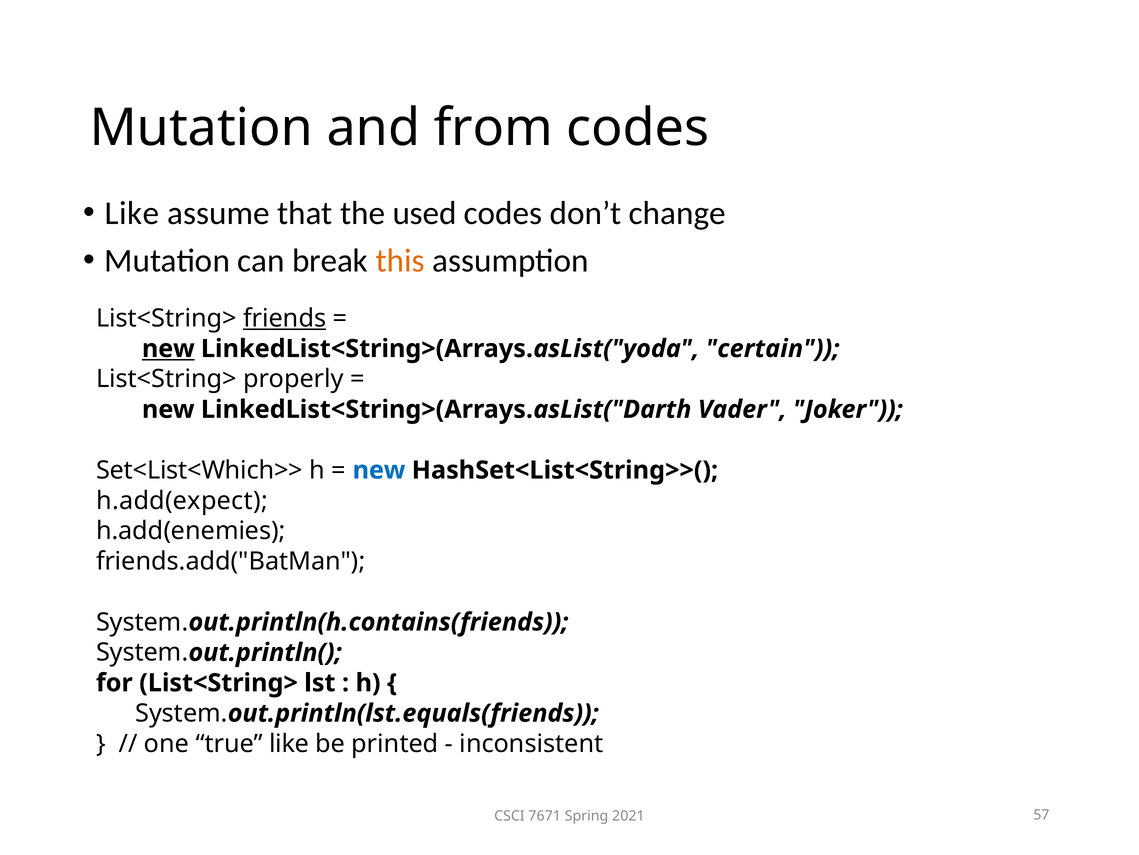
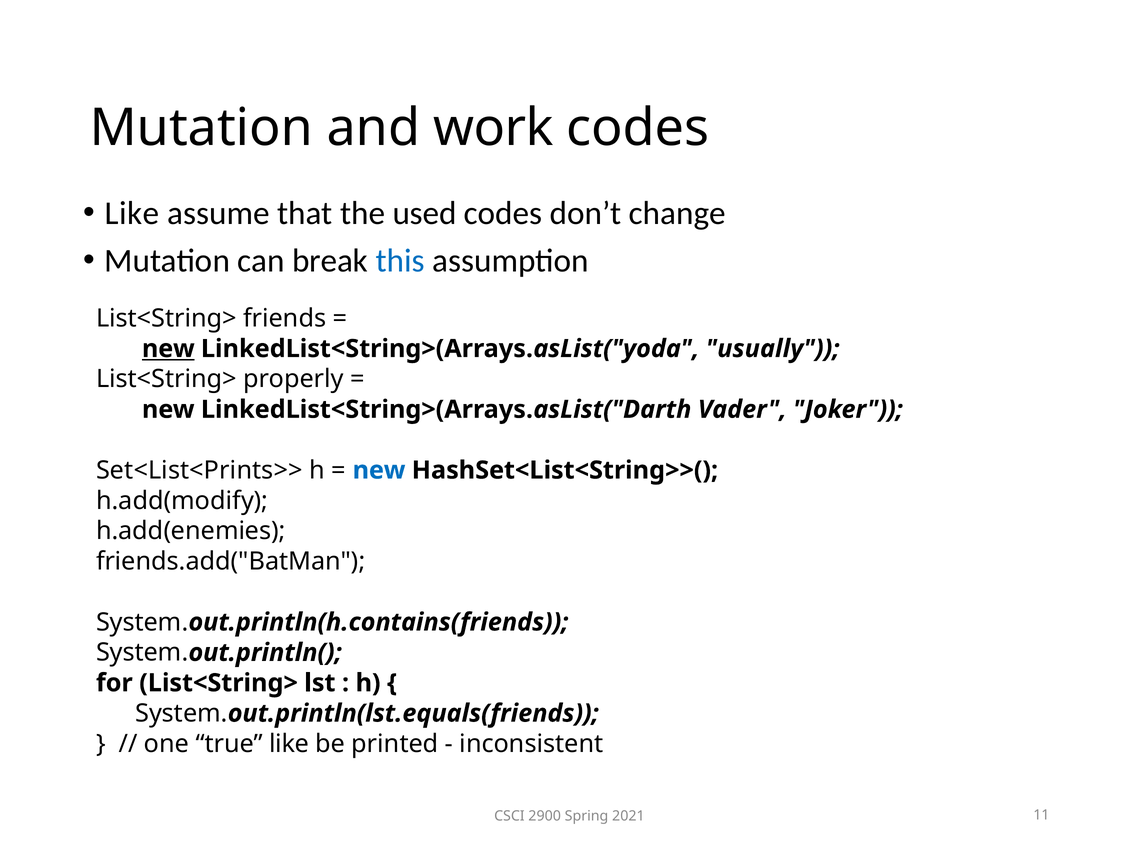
from: from -> work
this colour: orange -> blue
friends underline: present -> none
certain: certain -> usually
Set<List<Which>>: Set<List<Which>> -> Set<List<Prints>>
h.add(expect: h.add(expect -> h.add(modify
7671: 7671 -> 2900
57: 57 -> 11
